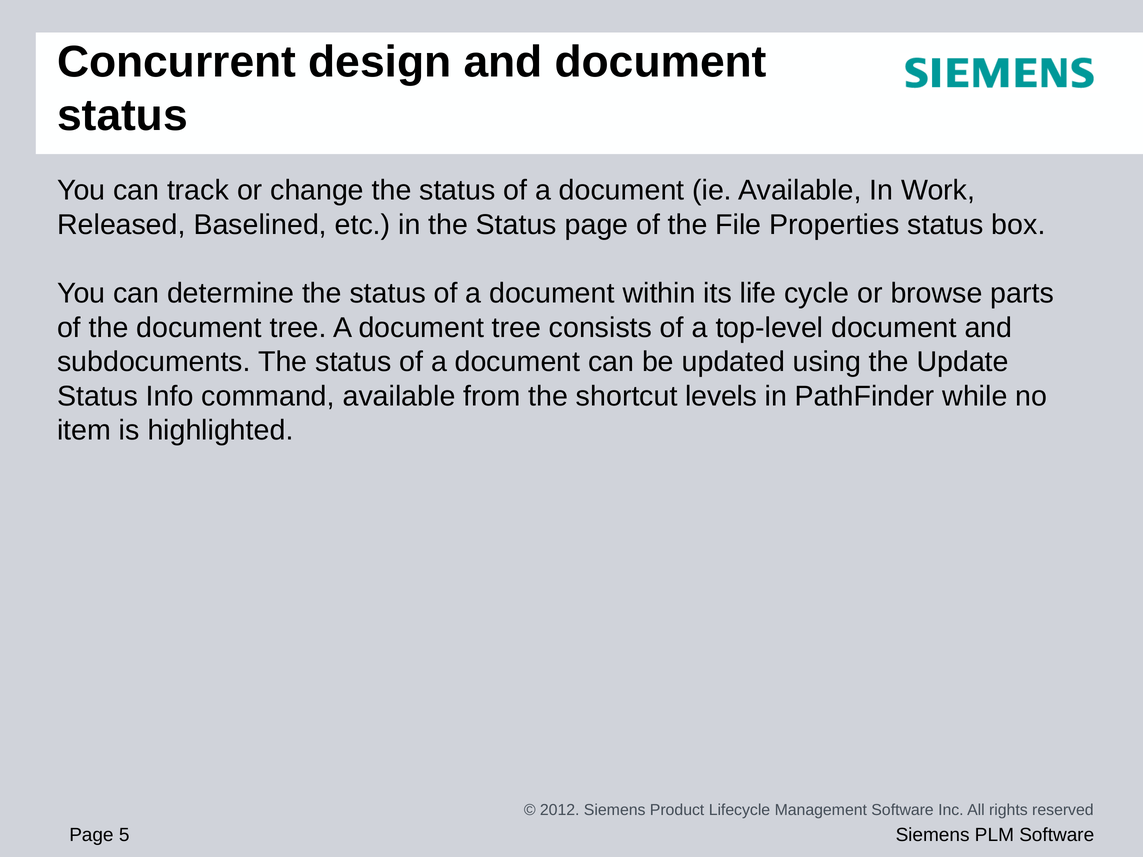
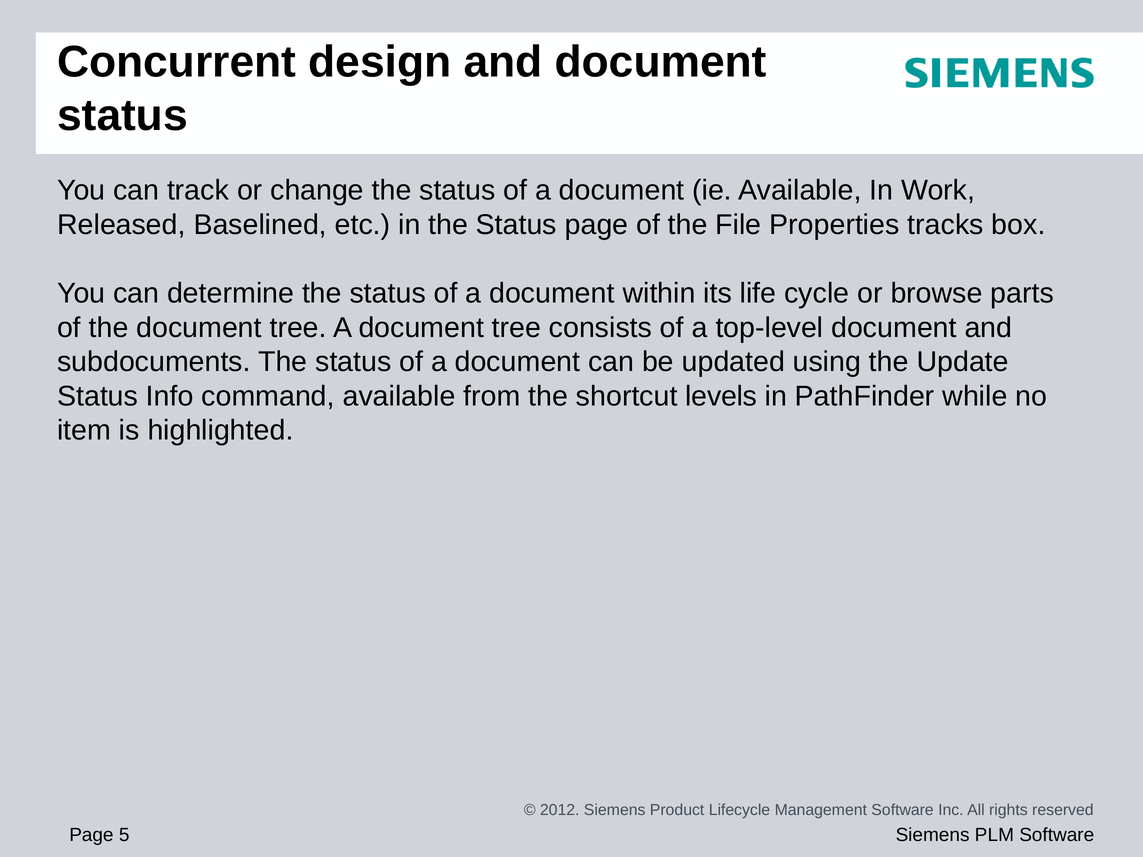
Properties status: status -> tracks
